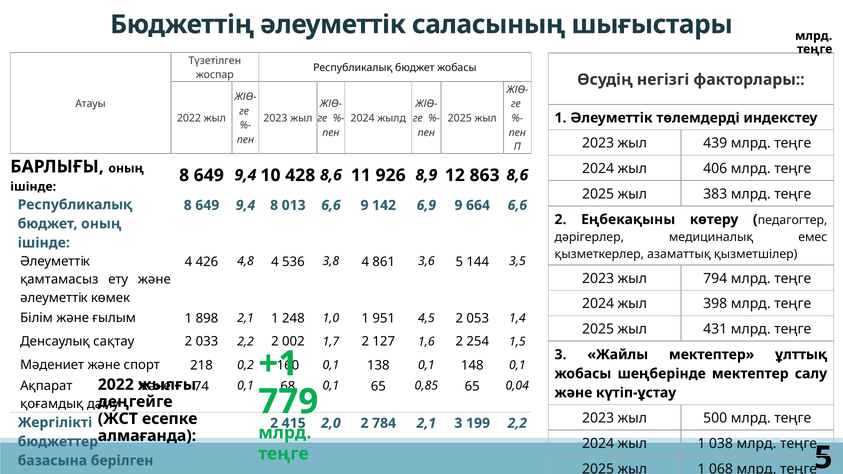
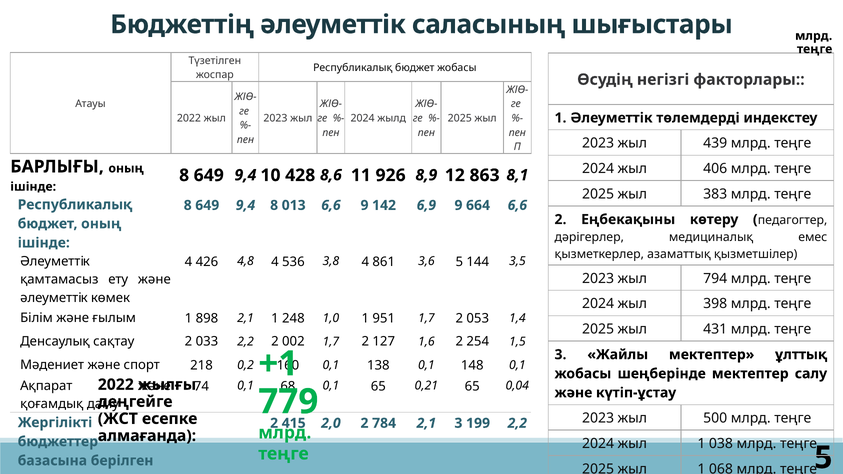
863 8,6: 8,6 -> 8,1
951 4,5: 4,5 -> 1,7
0,85: 0,85 -> 0,21
